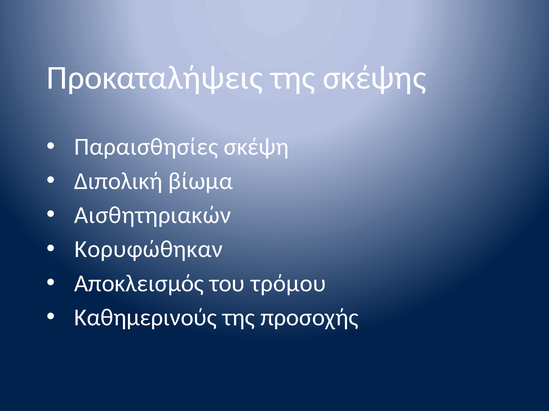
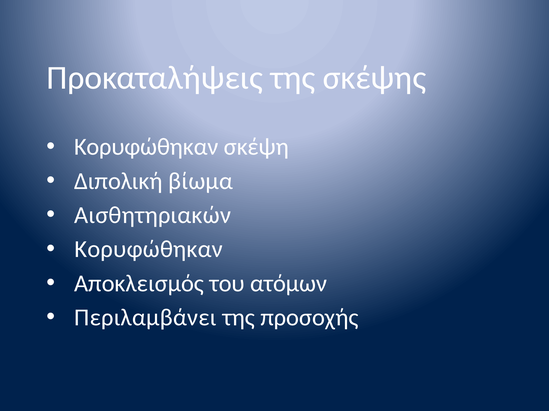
Παραισθησίες at (146, 147): Παραισθησίες -> Κορυφώθηκαν
τρόμου: τρόμου -> ατόμων
Καθημερινούς: Καθημερινούς -> Περιλαμβάνει
